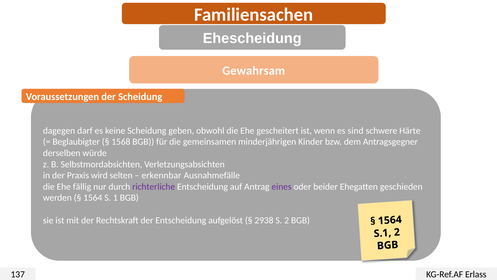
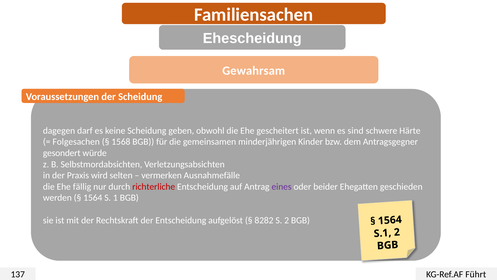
Beglaubigter: Beglaubigter -> Folgesachen
derselben: derselben -> gesondert
erkennbar: erkennbar -> vermerken
richterliche colour: purple -> red
2938: 2938 -> 8282
Erlass: Erlass -> Führt
